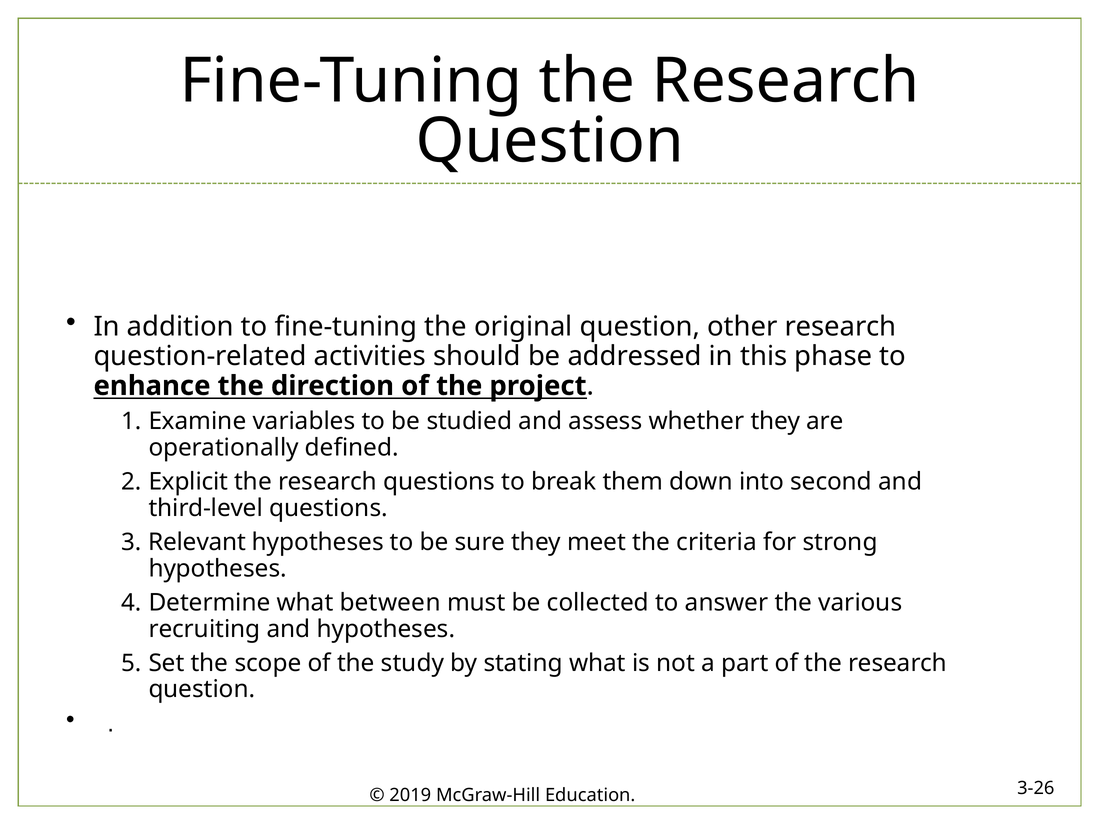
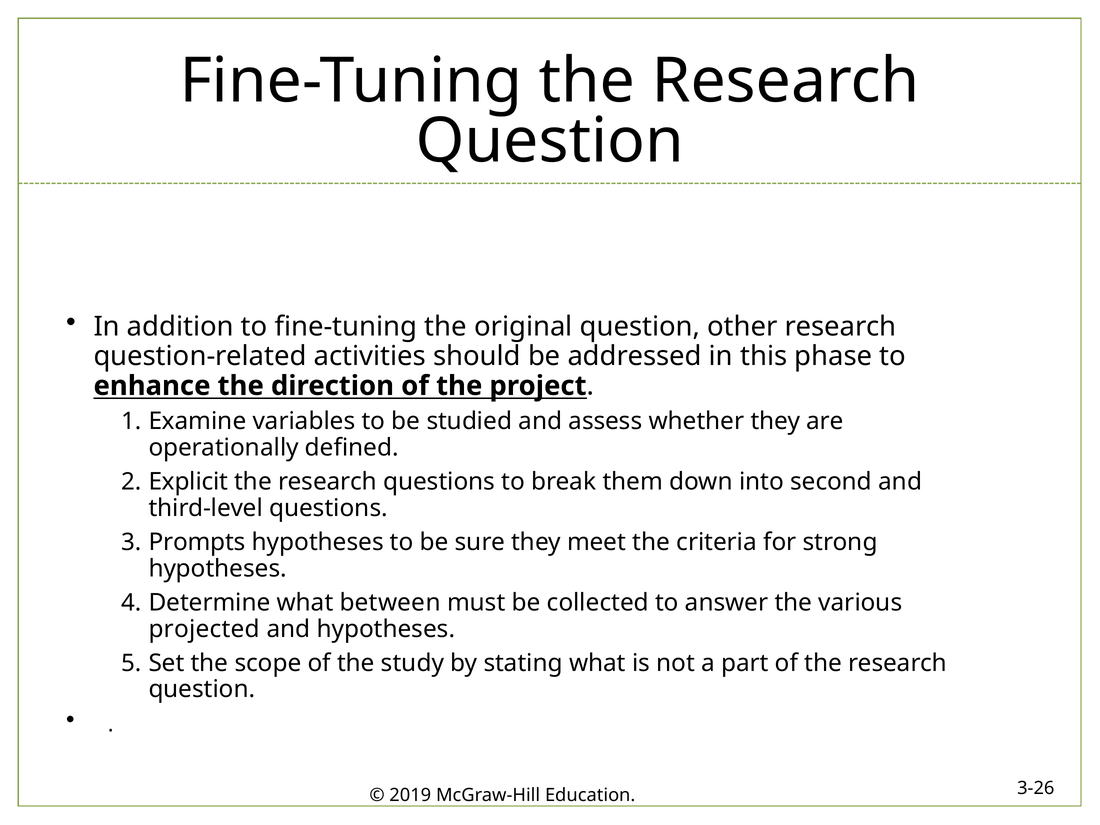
Relevant: Relevant -> Prompts
recruiting: recruiting -> projected
